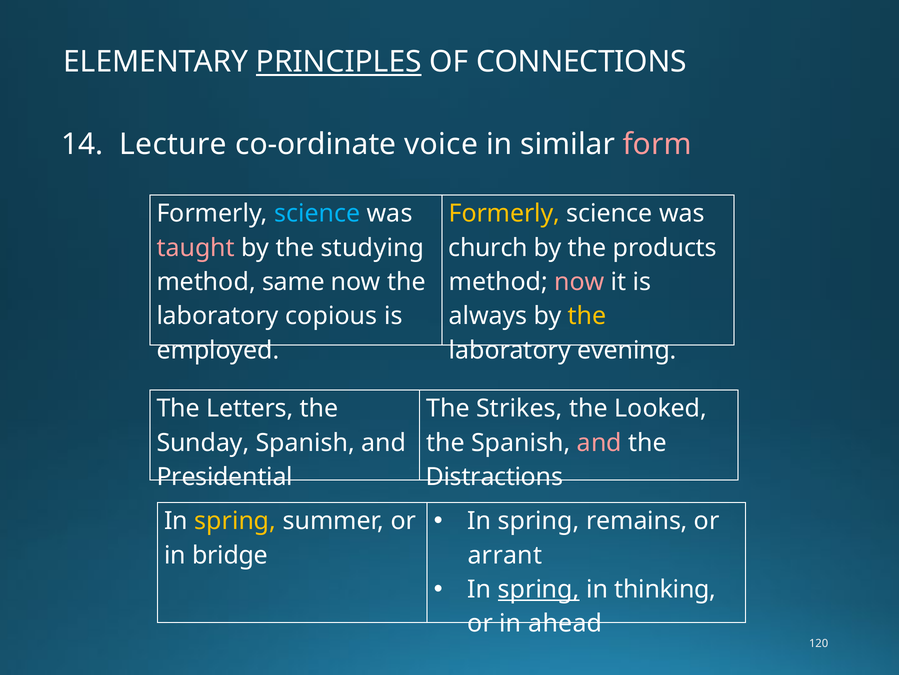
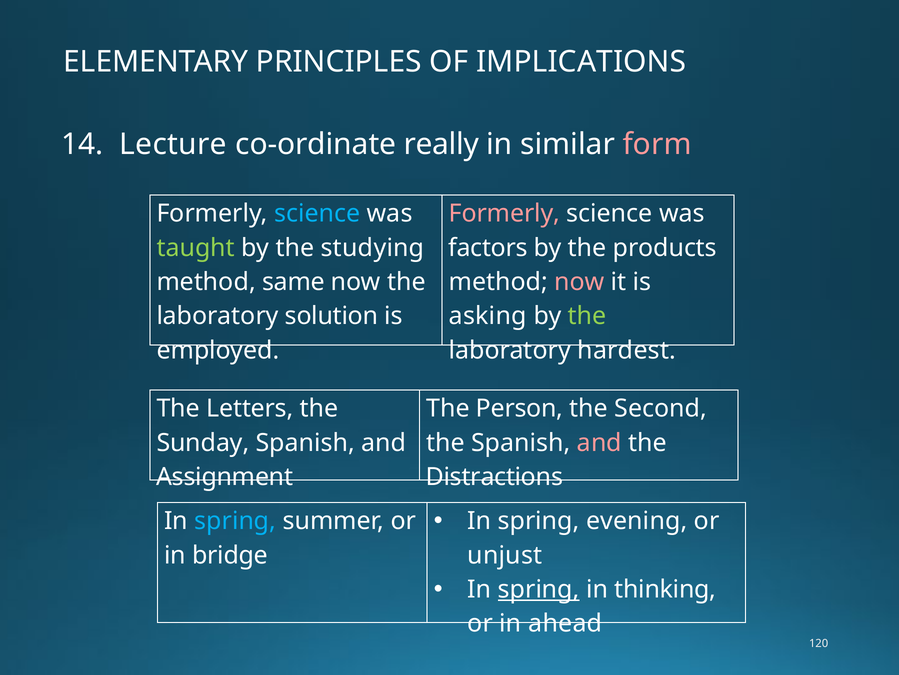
PRINCIPLES underline: present -> none
CONNECTIONS: CONNECTIONS -> IMPLICATIONS
voice: voice -> really
Formerly at (504, 213) colour: yellow -> pink
taught colour: pink -> light green
church: church -> factors
copious: copious -> solution
always: always -> asking
the at (587, 316) colour: yellow -> light green
evening: evening -> hardest
Strikes: Strikes -> Person
Looked: Looked -> Second
Presidential: Presidential -> Assignment
remains: remains -> evening
spring at (235, 521) colour: yellow -> light blue
arrant: arrant -> unjust
